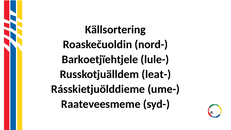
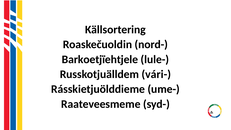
leat-: leat- -> vári-
